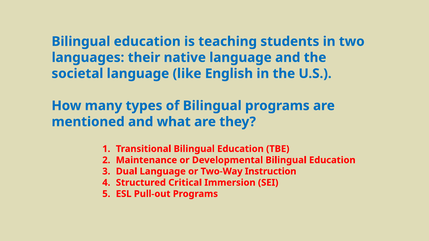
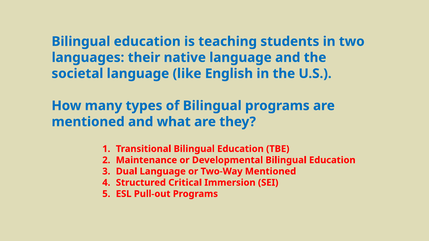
Two-Way Instruction: Instruction -> Mentioned
